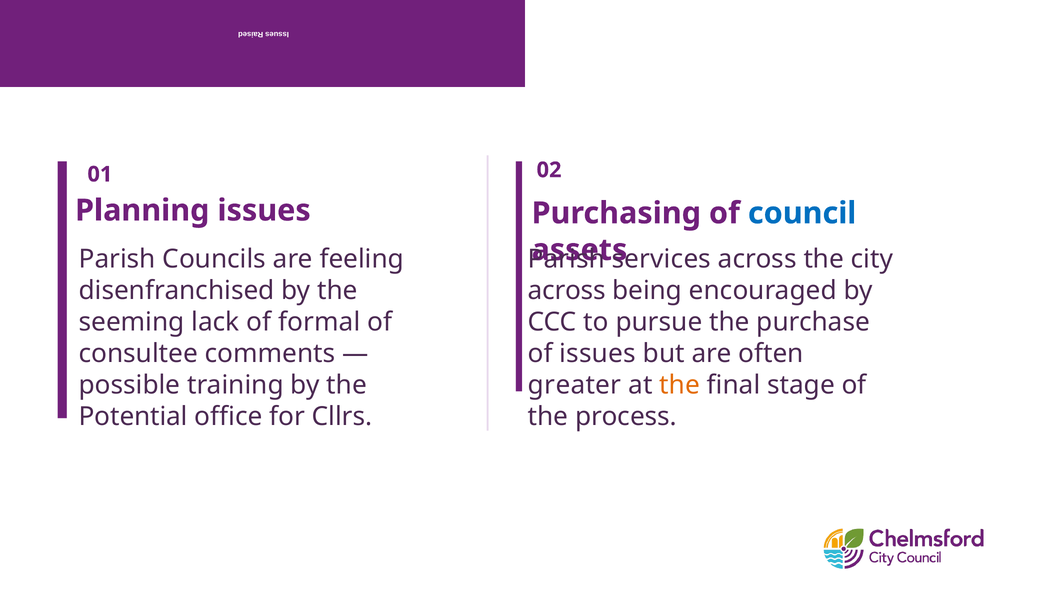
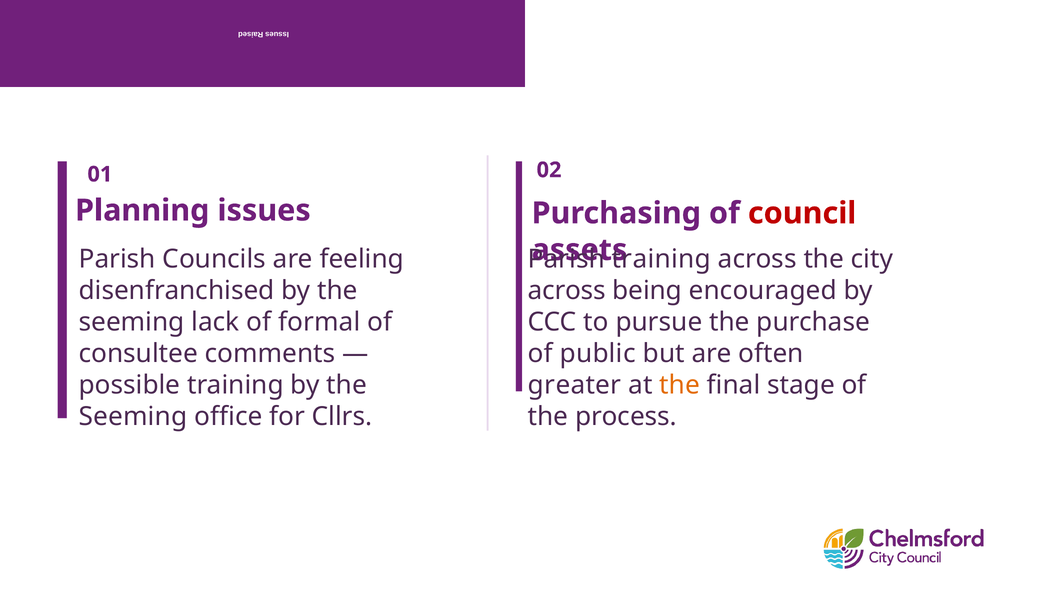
council colour: blue -> red
services at (661, 259): services -> training
of issues: issues -> public
Potential at (133, 417): Potential -> Seeming
